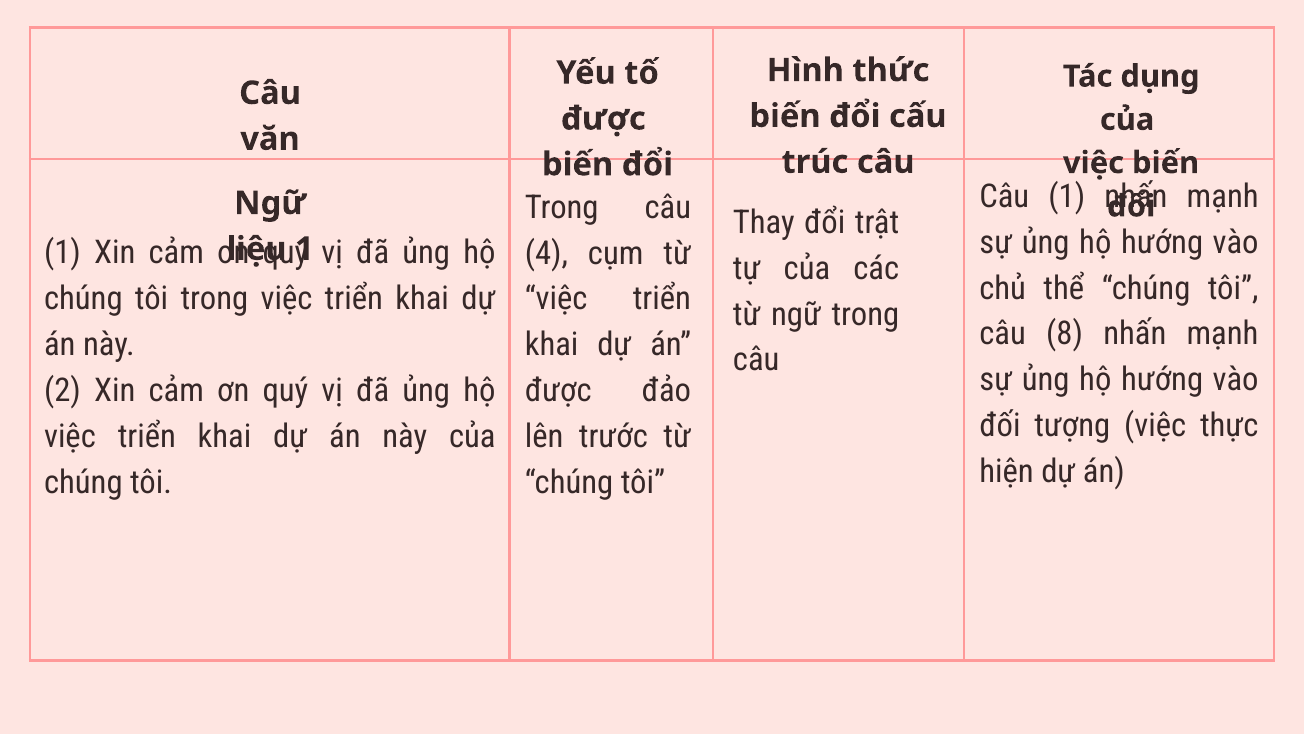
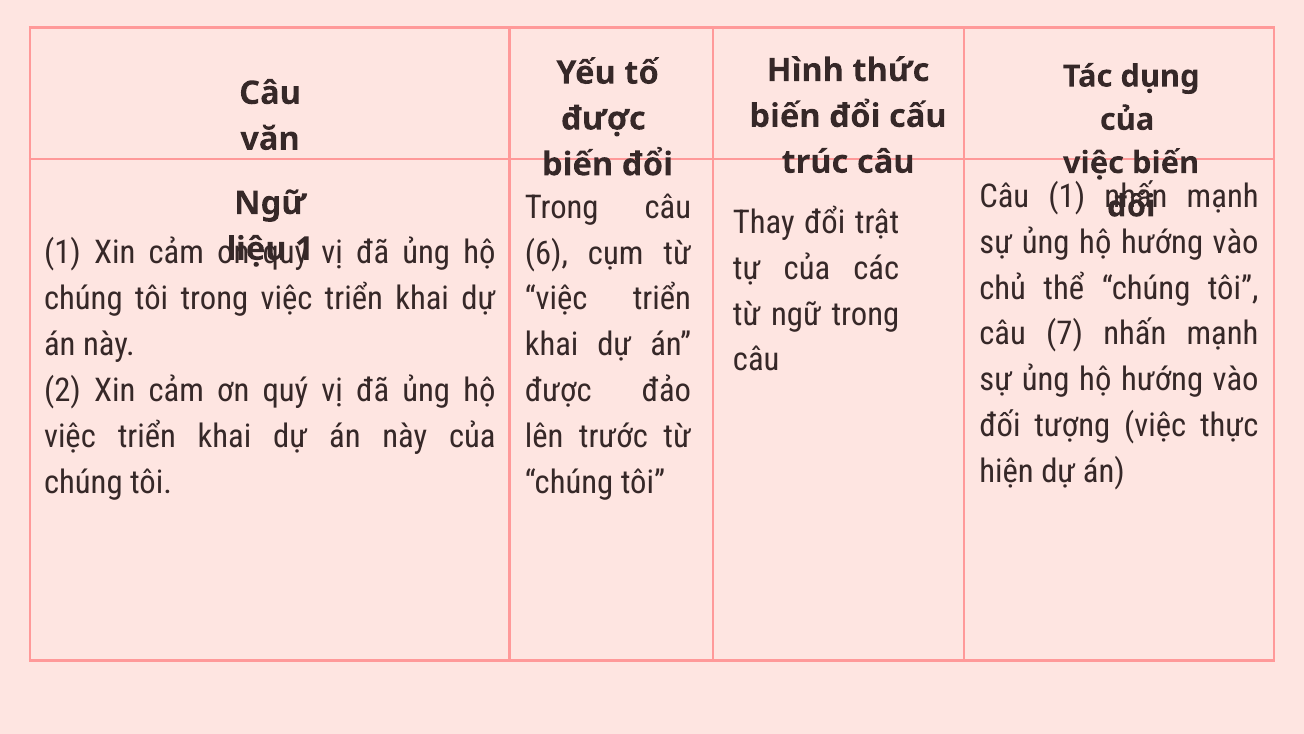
4: 4 -> 6
8: 8 -> 7
